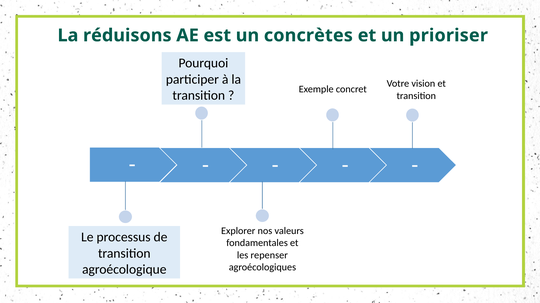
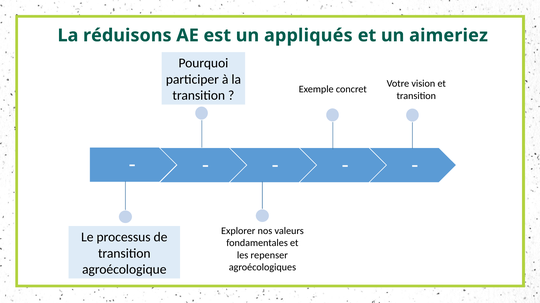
concrètes: concrètes -> appliqués
prioriser: prioriser -> aimeriez
